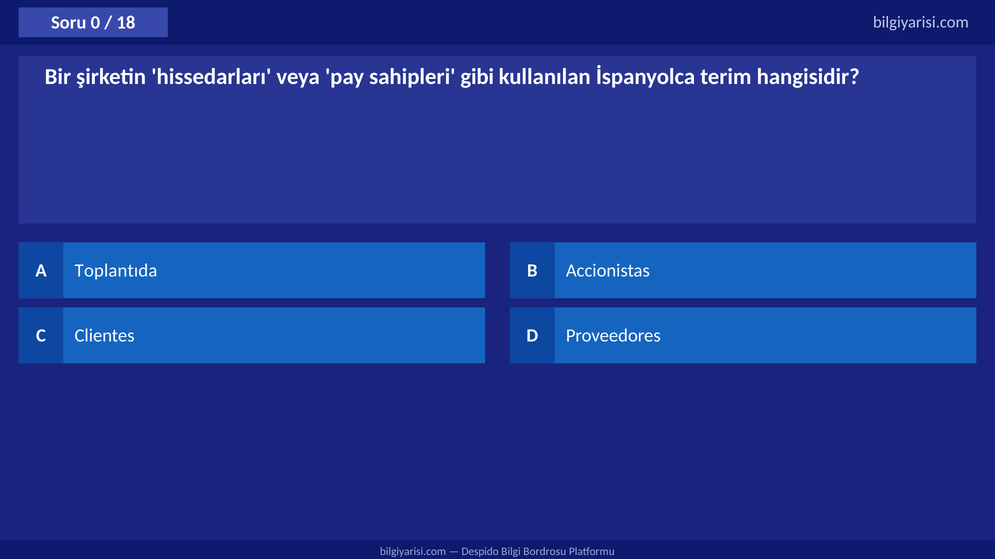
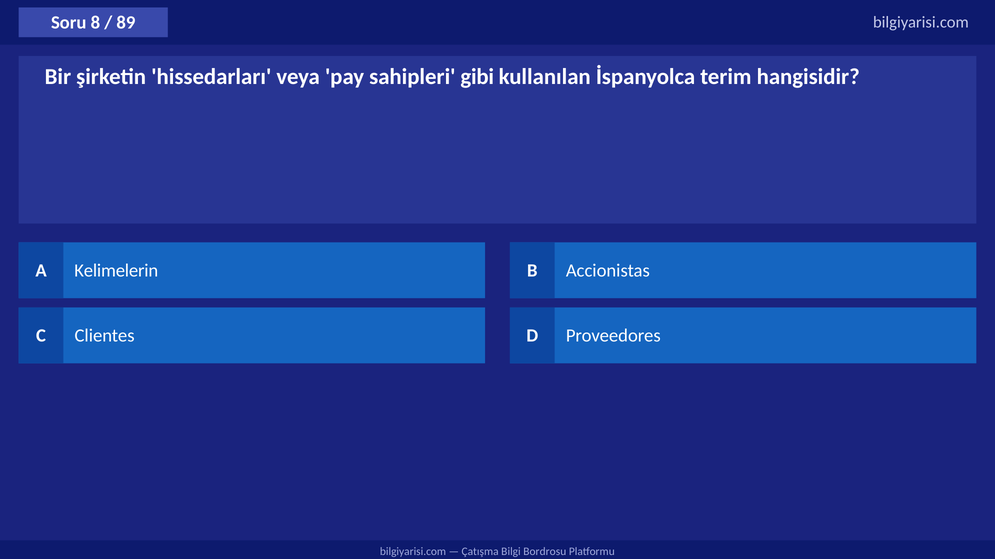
0: 0 -> 8
18: 18 -> 89
Toplantıda: Toplantıda -> Kelimelerin
Despido: Despido -> Çatışma
